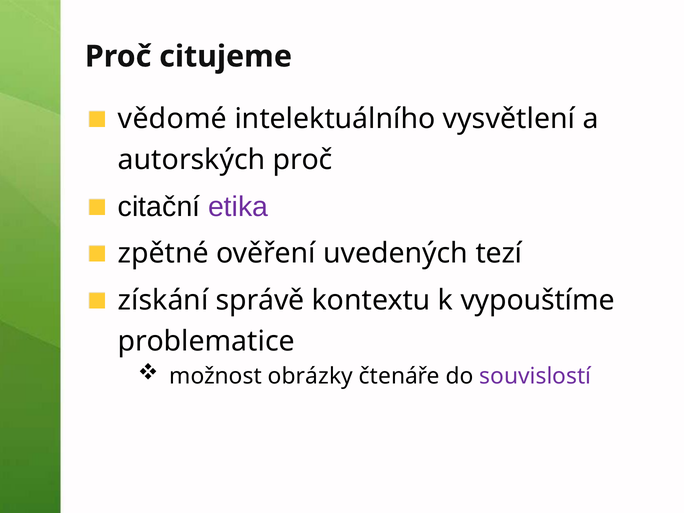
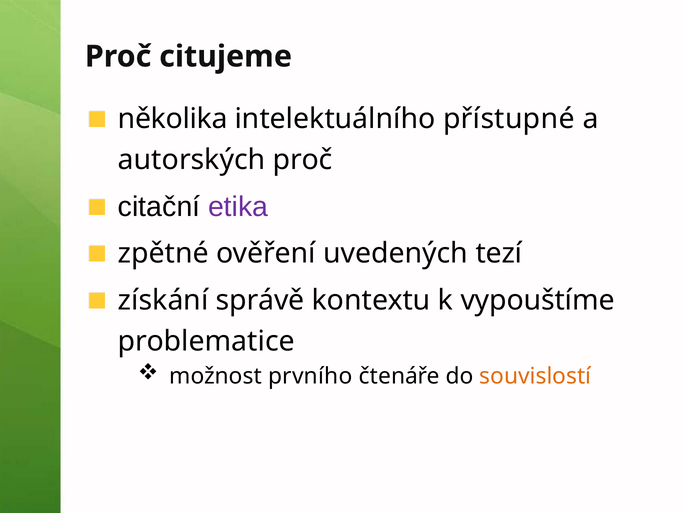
vědomé: vědomé -> několika
vysvětlení: vysvětlení -> přístupné
obrázky: obrázky -> prvního
souvislostí colour: purple -> orange
